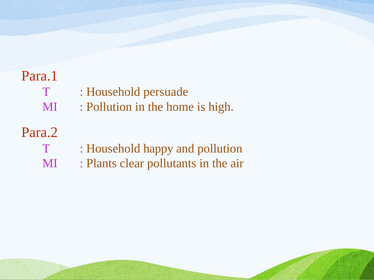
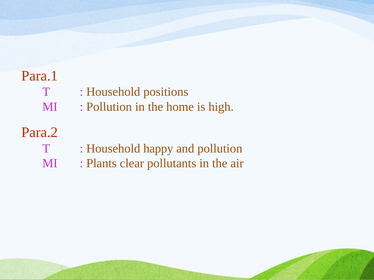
persuade: persuade -> positions
